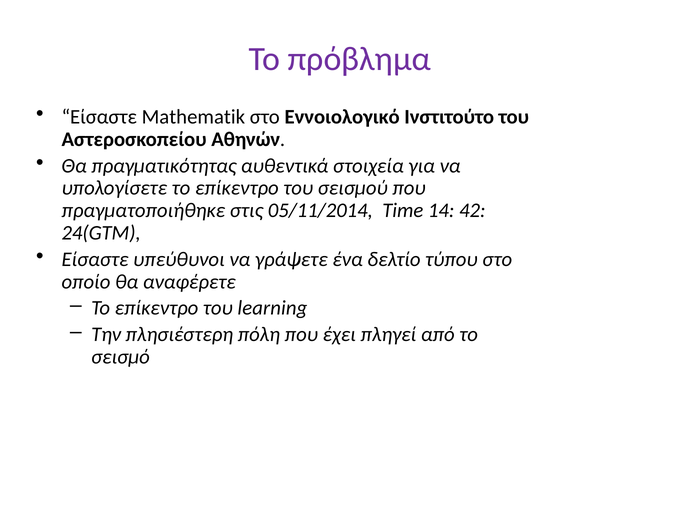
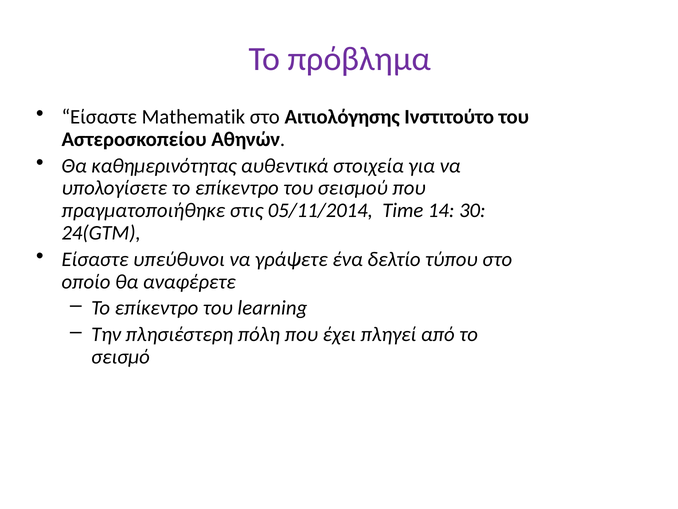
Εννοιολογικό: Εννοιολογικό -> Αιτιολόγησης
πραγματικότητας: πραγματικότητας -> καθημερινότητας
42: 42 -> 30
